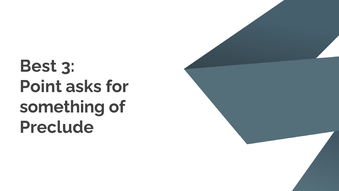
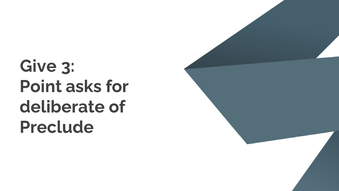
Best: Best -> Give
something: something -> deliberate
